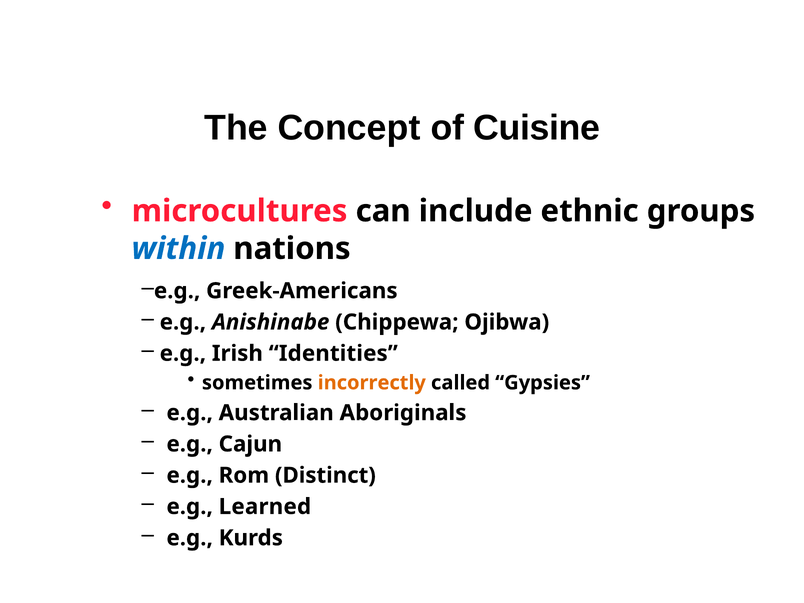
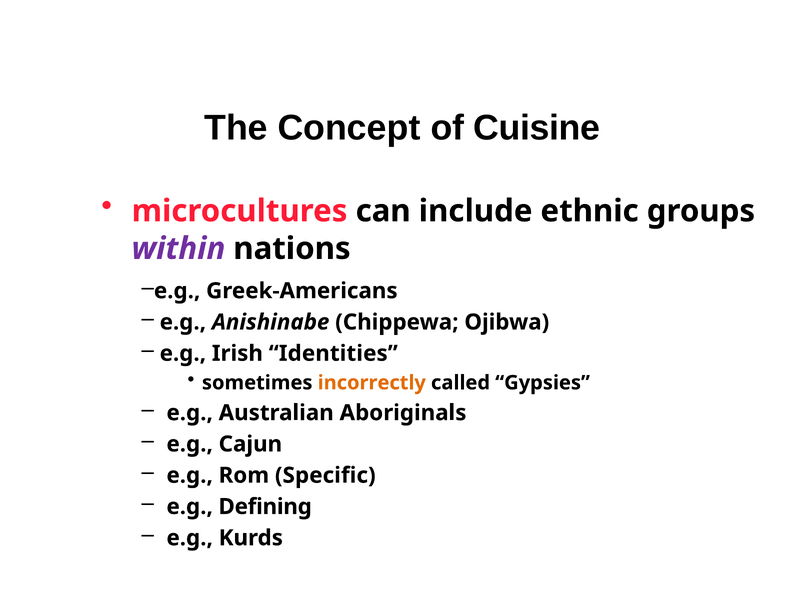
within colour: blue -> purple
Distinct: Distinct -> Specific
Learned: Learned -> Defining
